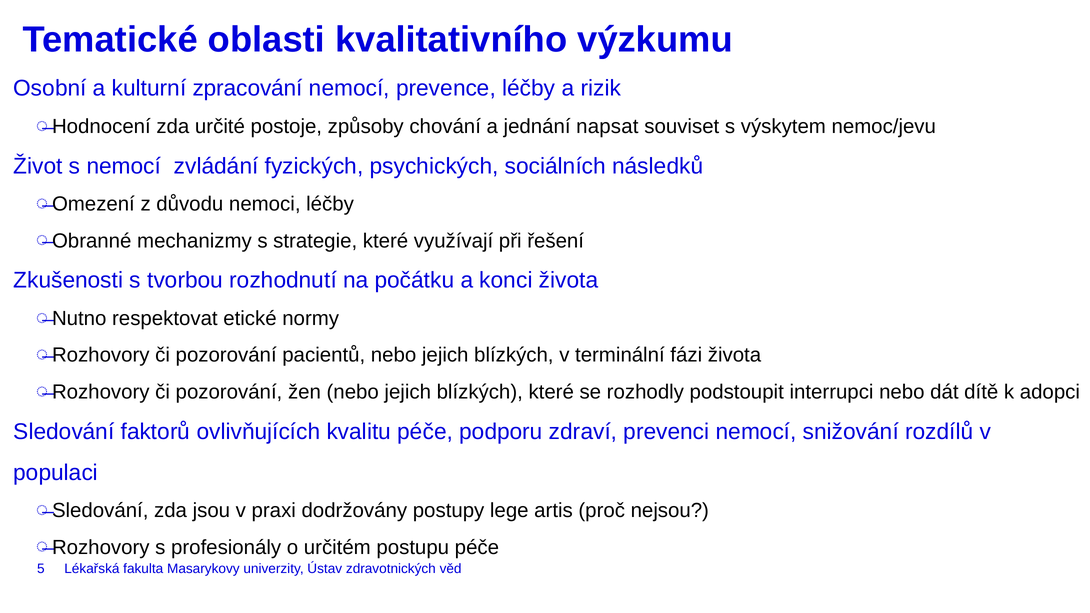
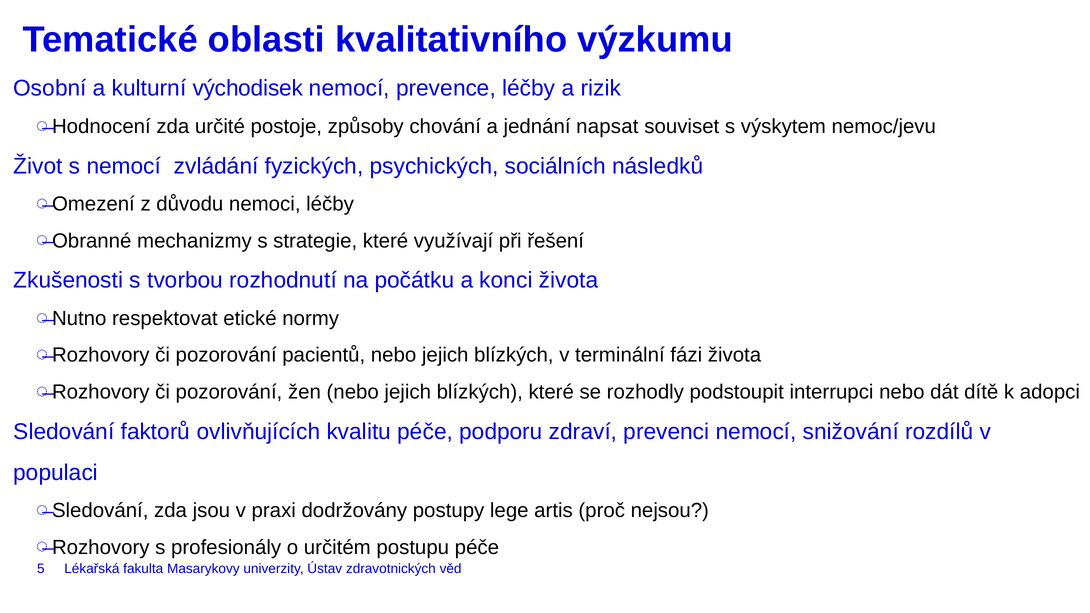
zpracování: zpracování -> východisek
